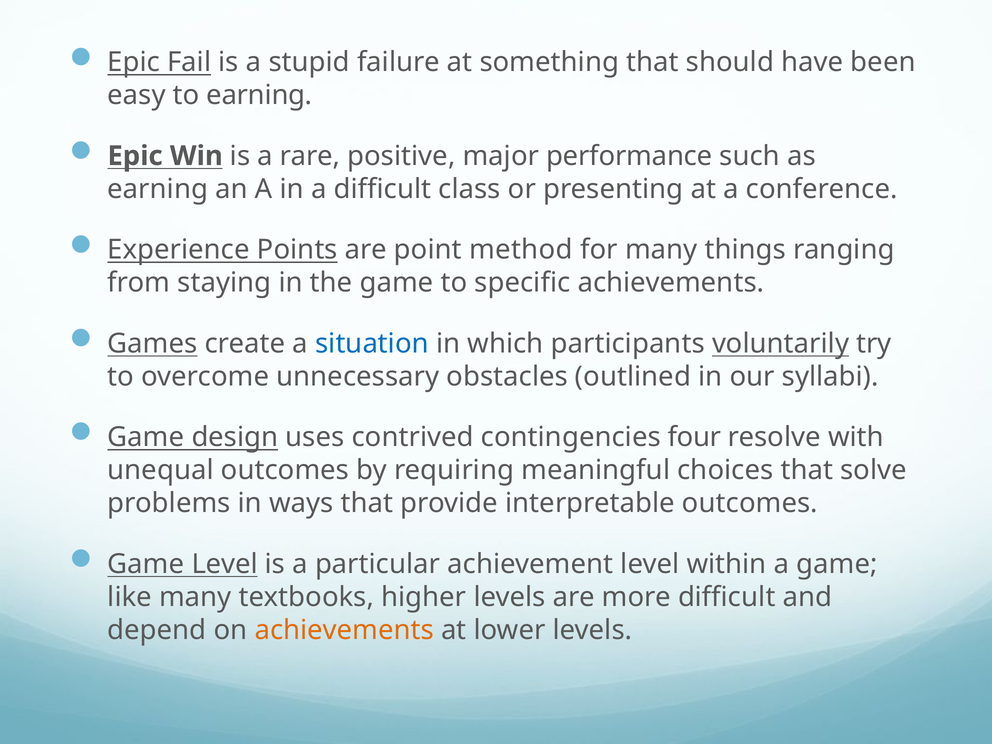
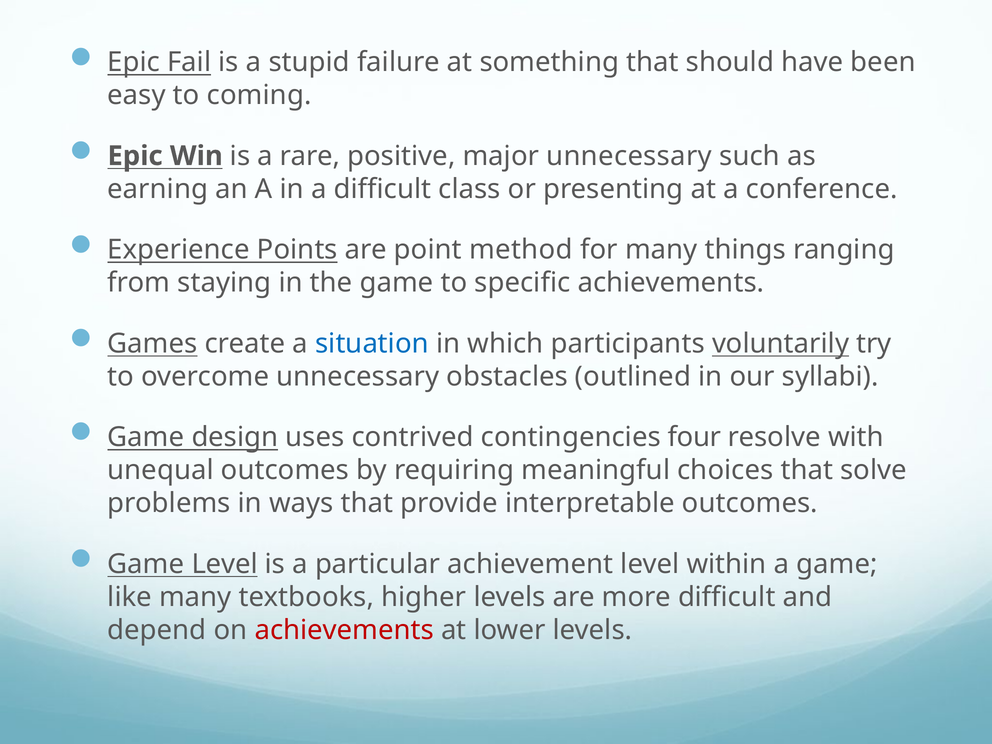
to earning: earning -> coming
major performance: performance -> unnecessary
achievements at (344, 630) colour: orange -> red
